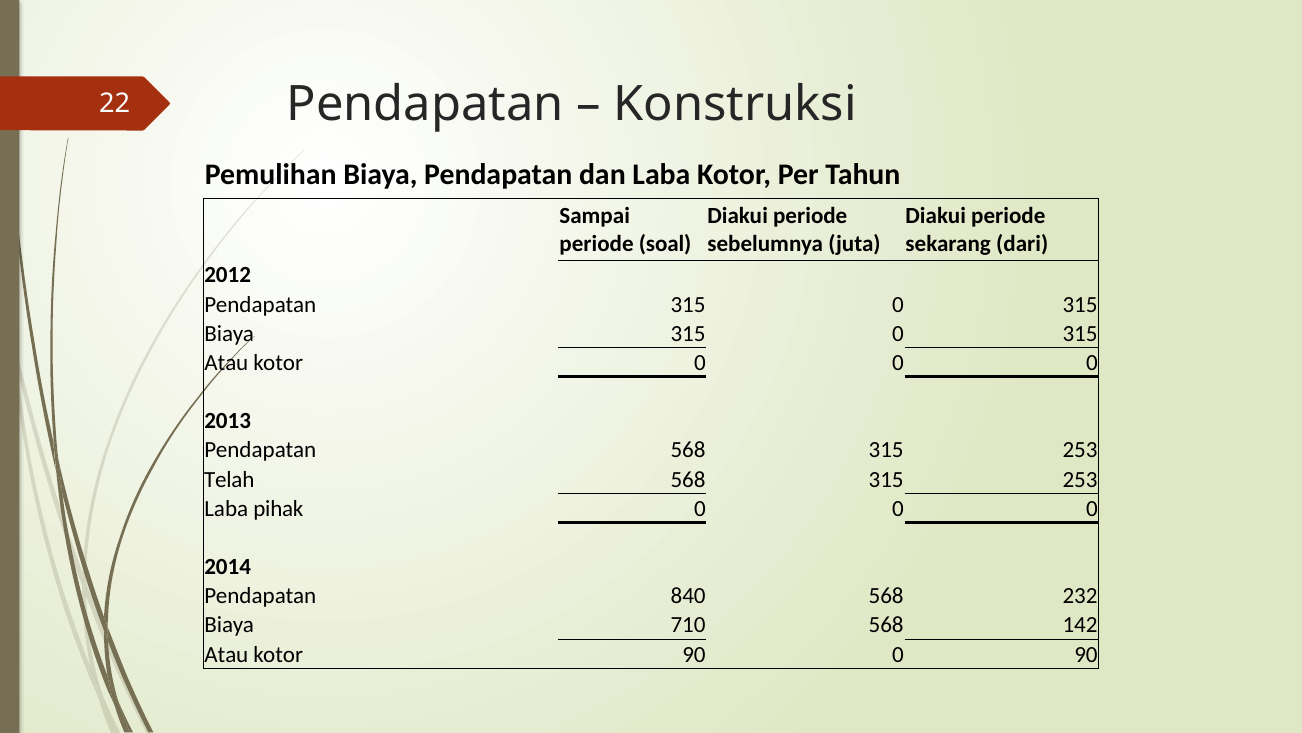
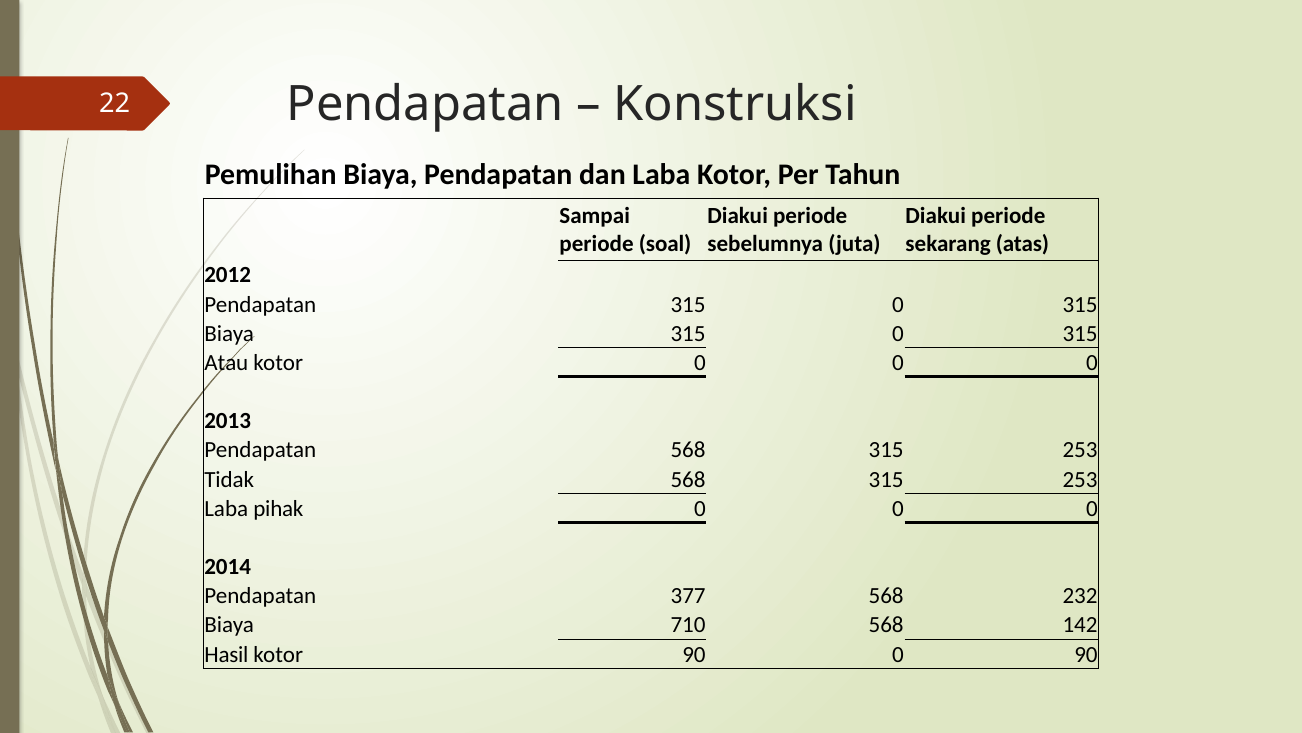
dari: dari -> atas
Telah: Telah -> Tidak
840: 840 -> 377
Atau at (226, 654): Atau -> Hasil
